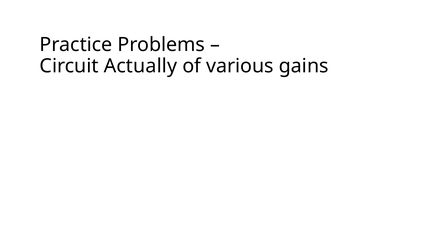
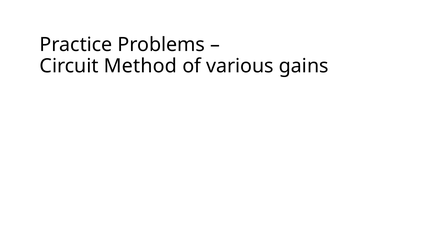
Actually: Actually -> Method
